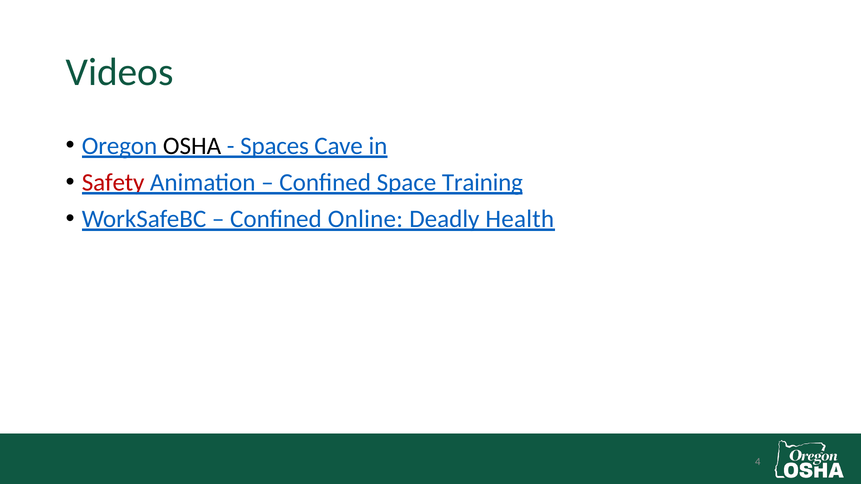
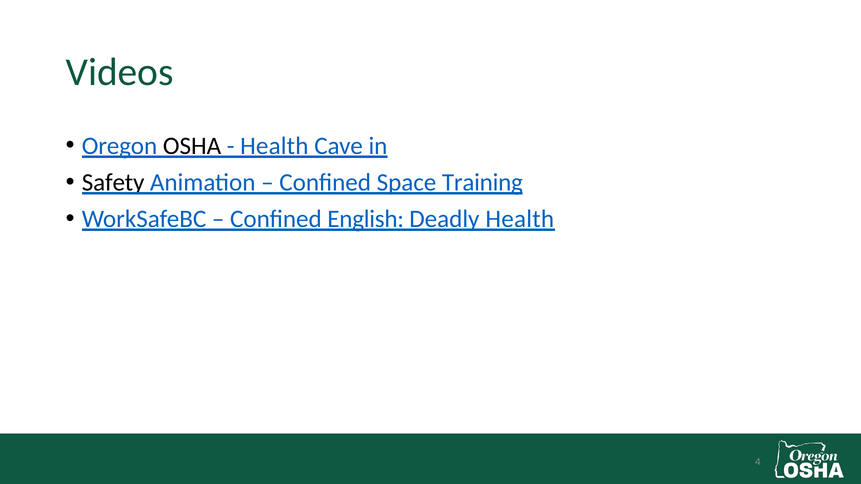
Spaces at (275, 146): Spaces -> Health
Safety colour: red -> black
Online: Online -> English
